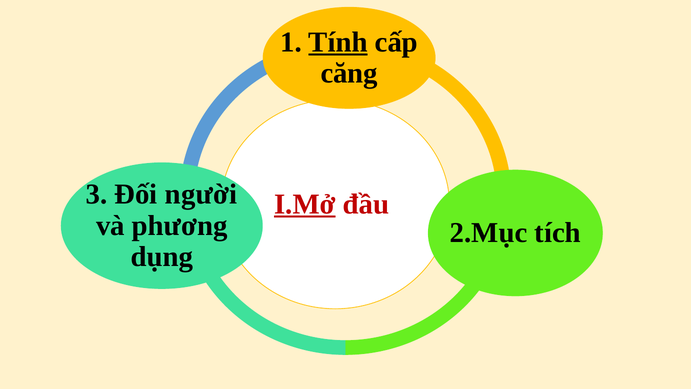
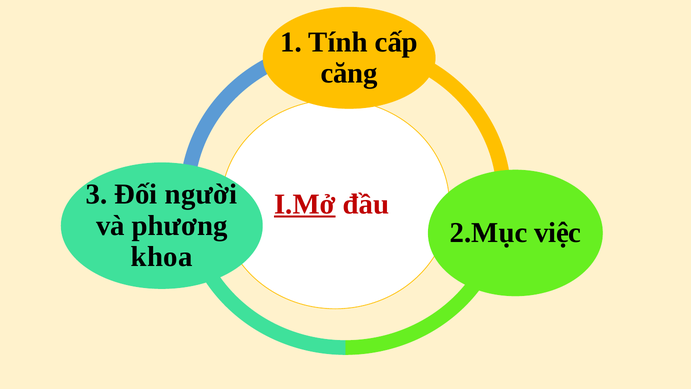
Tính underline: present -> none
tích: tích -> việc
dụng: dụng -> khoa
